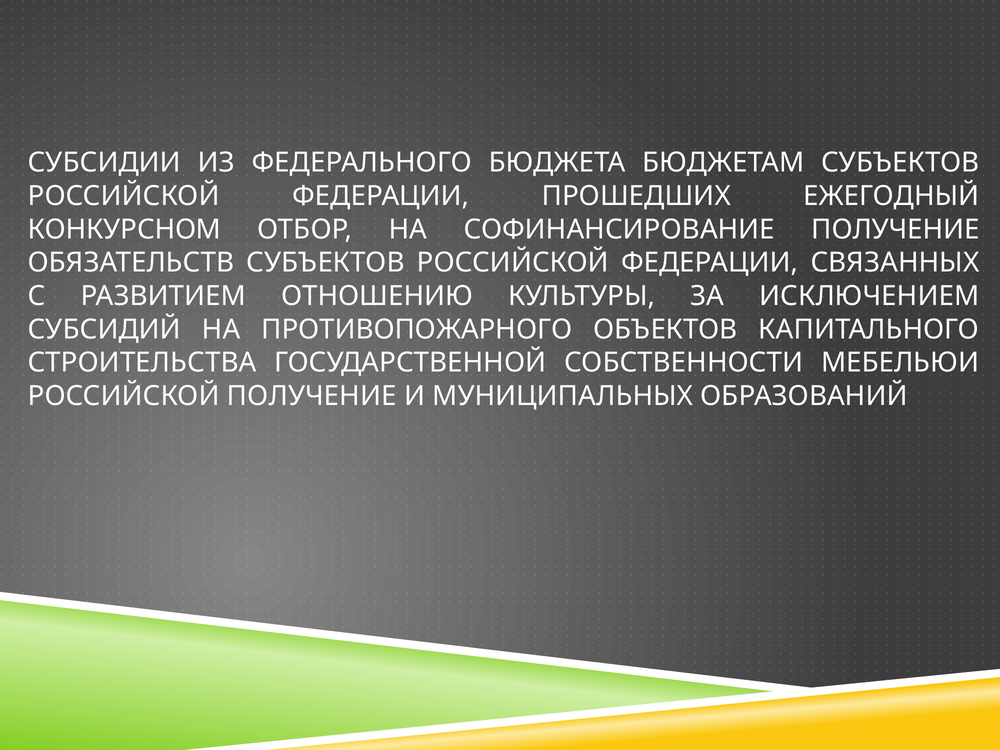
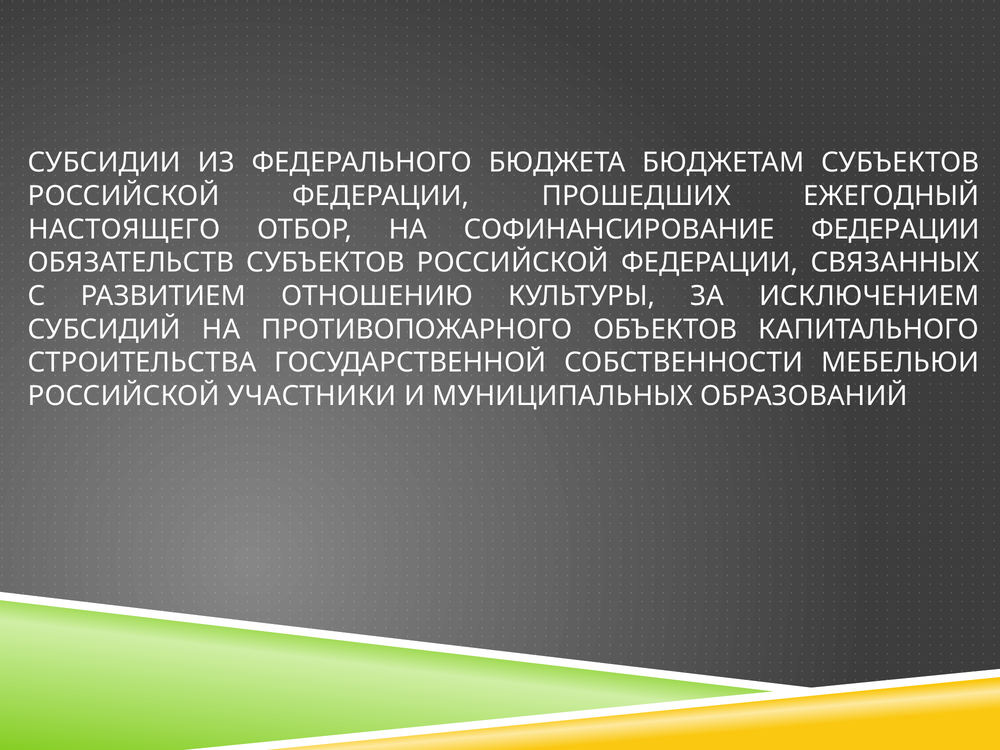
КОНКУРСНОМ: КОНКУРСНОМ -> НАСТОЯЩЕГО
СОФИНАНСИРОВАНИЕ ПОЛУЧЕНИЕ: ПОЛУЧЕНИЕ -> ФЕДЕРАЦИИ
РОССИЙСКОЙ ПОЛУЧЕНИЕ: ПОЛУЧЕНИЕ -> УЧАСТНИКИ
